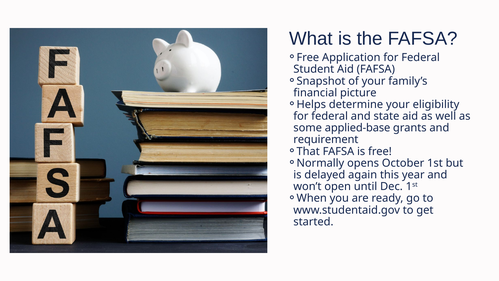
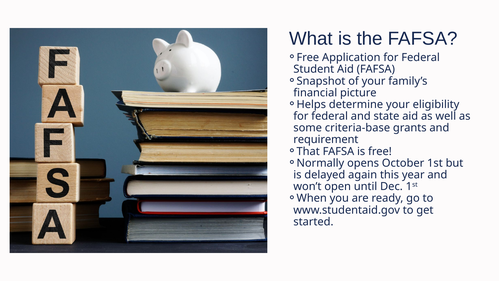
applied-base: applied-base -> criteria-base
